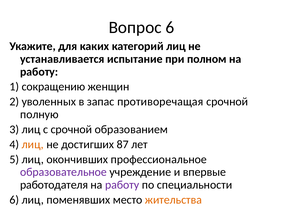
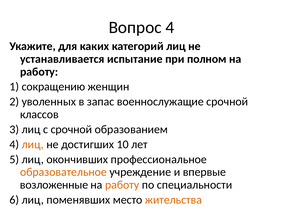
Вопрос 6: 6 -> 4
противоречащая: противоречащая -> военнослужащие
полную: полную -> классов
87: 87 -> 10
образовательное colour: purple -> orange
работодателя: работодателя -> возложенные
работу at (122, 185) colour: purple -> orange
